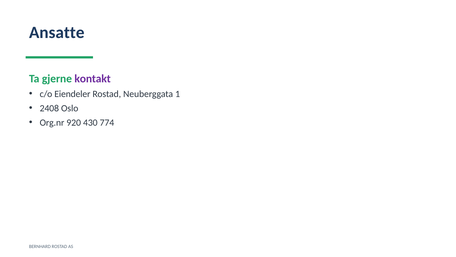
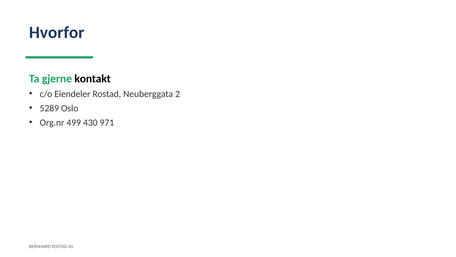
Ansatte: Ansatte -> Hvorfor
kontakt colour: purple -> black
1: 1 -> 2
2408: 2408 -> 5289
920: 920 -> 499
774: 774 -> 971
